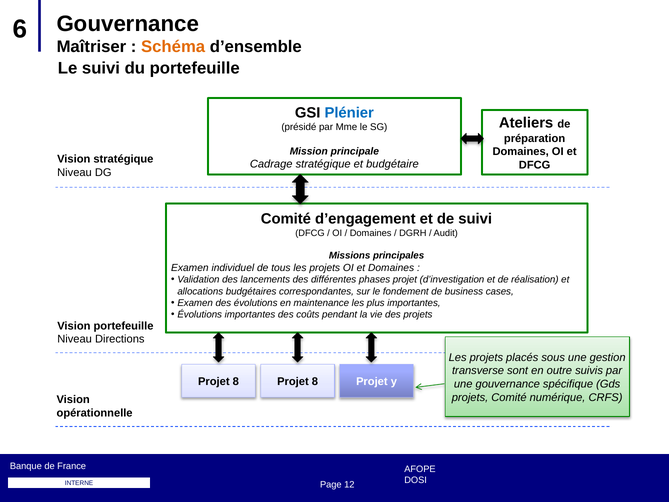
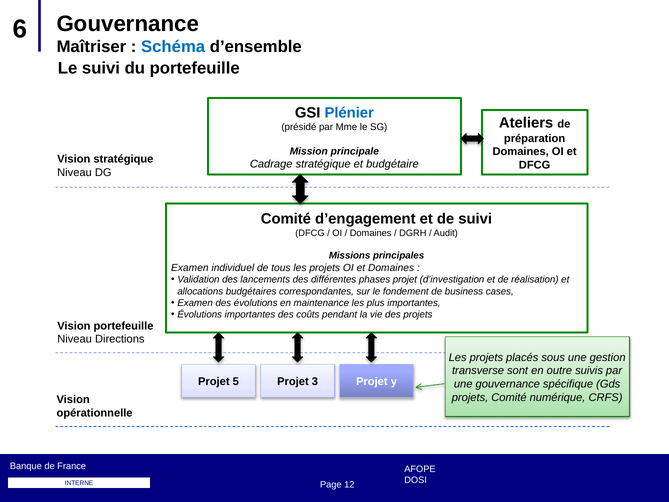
Schéma colour: orange -> blue
8 at (236, 381): 8 -> 5
8 at (315, 381): 8 -> 3
